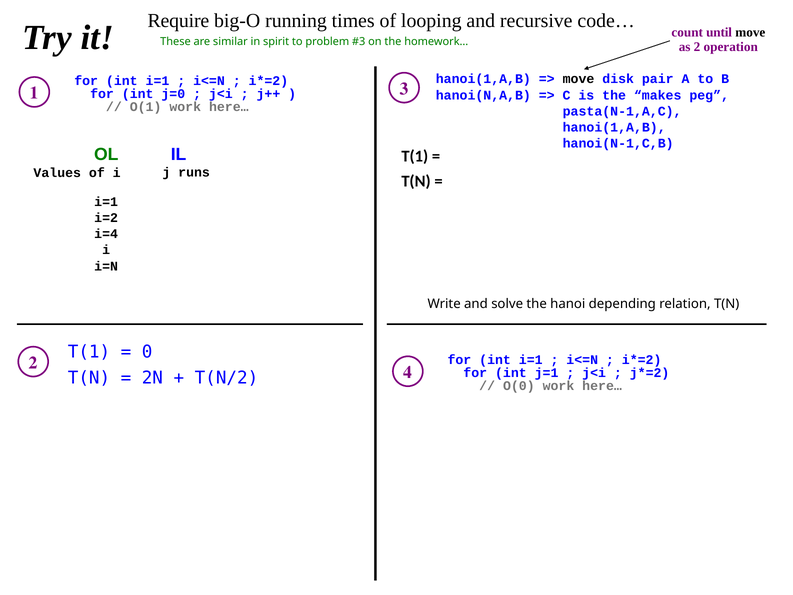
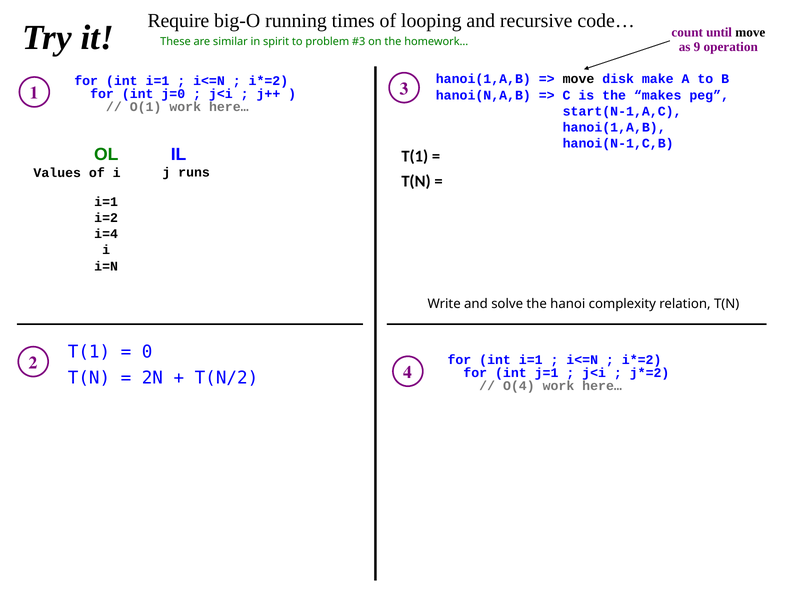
as 2: 2 -> 9
pair: pair -> make
pasta(N-1,A,C: pasta(N-1,A,C -> start(N-1,A,C
depending: depending -> complexity
O(0: O(0 -> O(4
